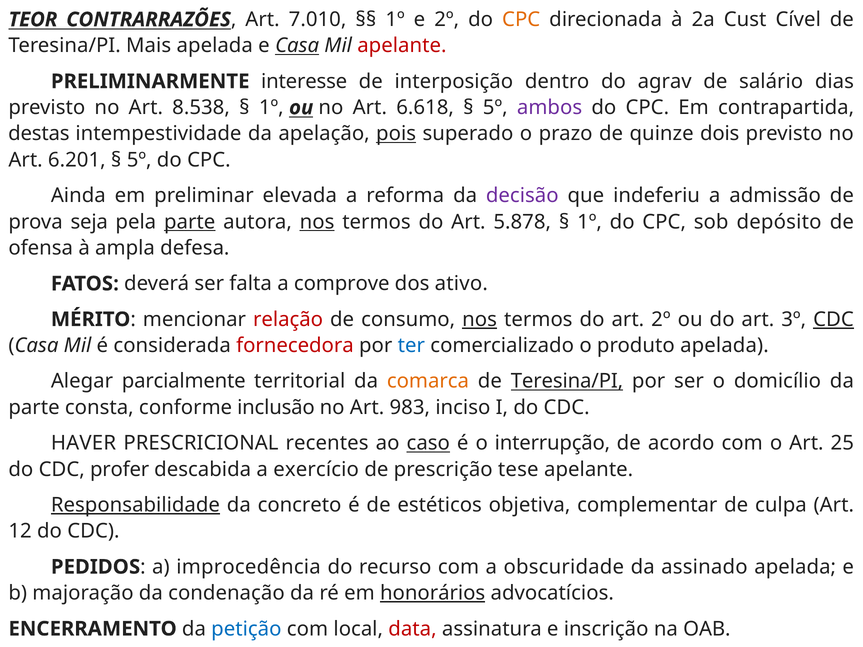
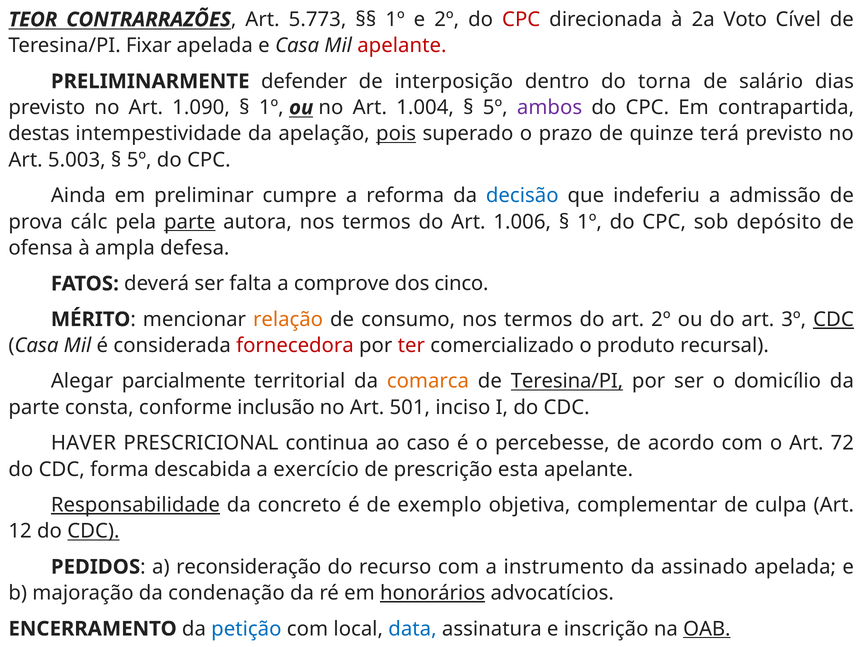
7.010: 7.010 -> 5.773
CPC at (521, 20) colour: orange -> red
Cust: Cust -> Voto
Mais: Mais -> Fixar
Casa at (297, 46) underline: present -> none
interesse: interesse -> defender
agrav: agrav -> torna
8.538: 8.538 -> 1.090
6.618: 6.618 -> 1.004
dois: dois -> terá
6.201: 6.201 -> 5.003
elevada: elevada -> cumpre
decisão colour: purple -> blue
seja: seja -> cálc
nos at (317, 222) underline: present -> none
5.878: 5.878 -> 1.006
ativo: ativo -> cinco
relação colour: red -> orange
nos at (480, 320) underline: present -> none
ter colour: blue -> red
produto apelada: apelada -> recursal
983: 983 -> 501
recentes: recentes -> continua
caso underline: present -> none
interrupção: interrupção -> percebesse
25: 25 -> 72
profer: profer -> forma
tese: tese -> esta
estéticos: estéticos -> exemplo
CDC at (93, 531) underline: none -> present
improcedência: improcedência -> reconsideração
obscuridade: obscuridade -> instrumento
data colour: red -> blue
OAB underline: none -> present
